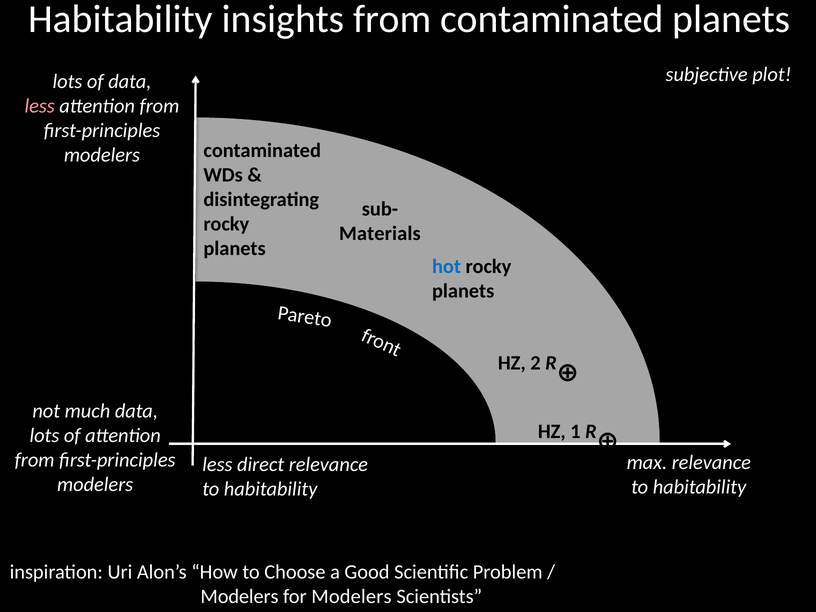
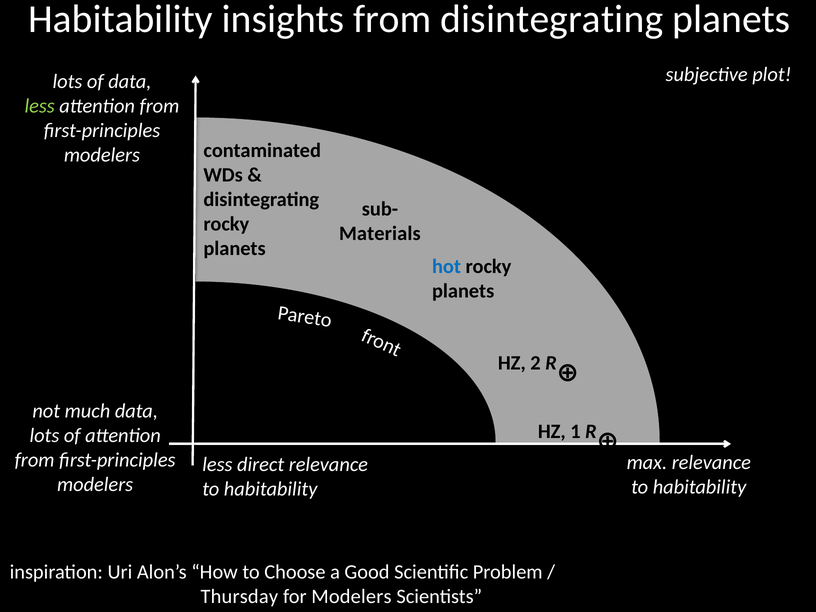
from contaminated: contaminated -> disintegrating
less at (40, 106) colour: pink -> light green
Modelers at (239, 596): Modelers -> Thursday
